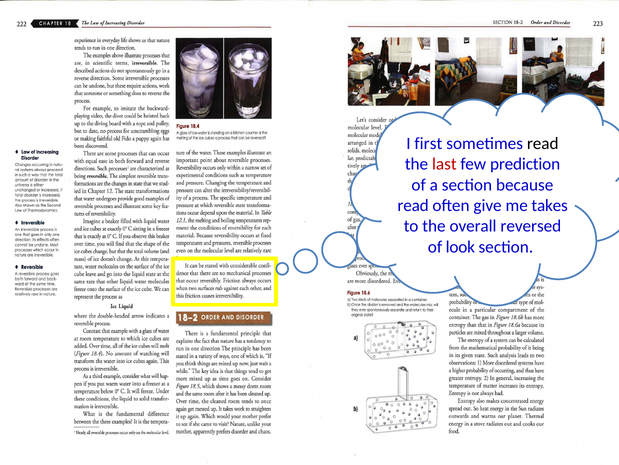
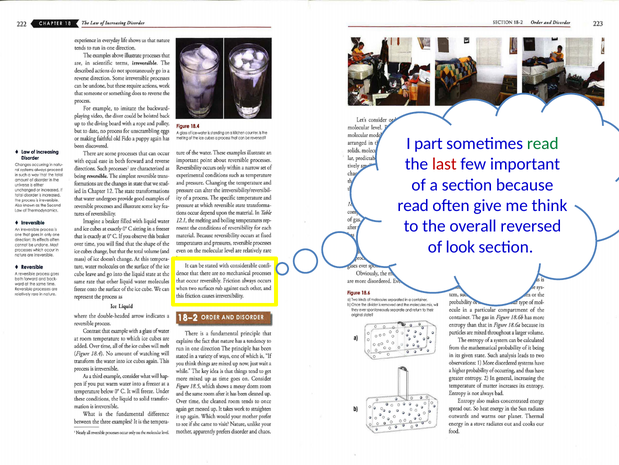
first: first -> part
read at (543, 143) colour: black -> green
prediction: prediction -> important
takes: takes -> think
